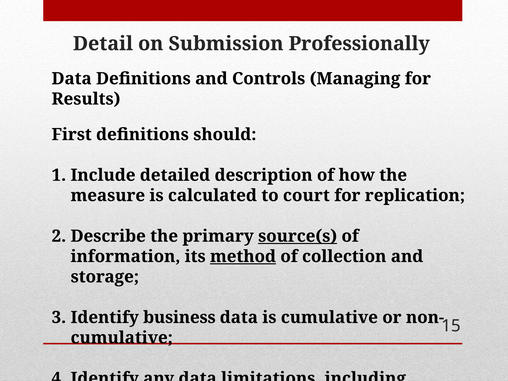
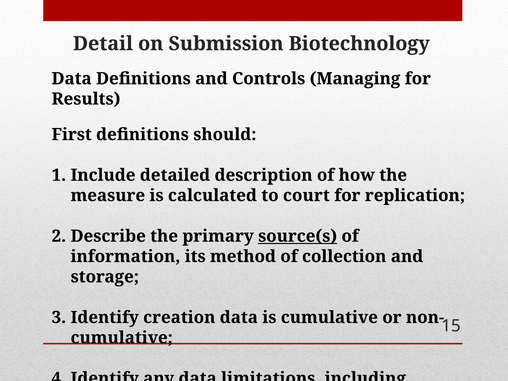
Professionally: Professionally -> Biotechnology
method underline: present -> none
business: business -> creation
